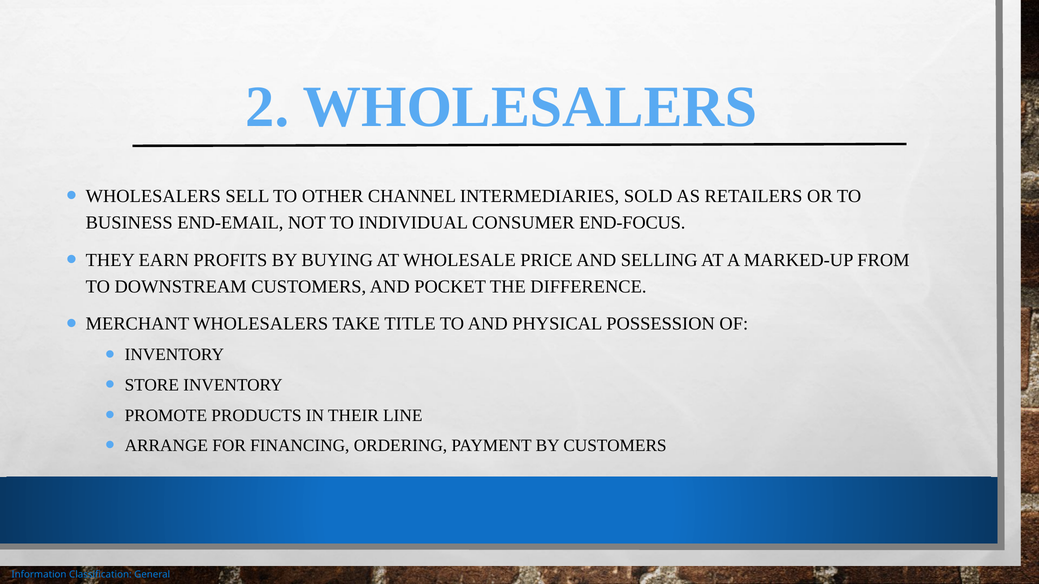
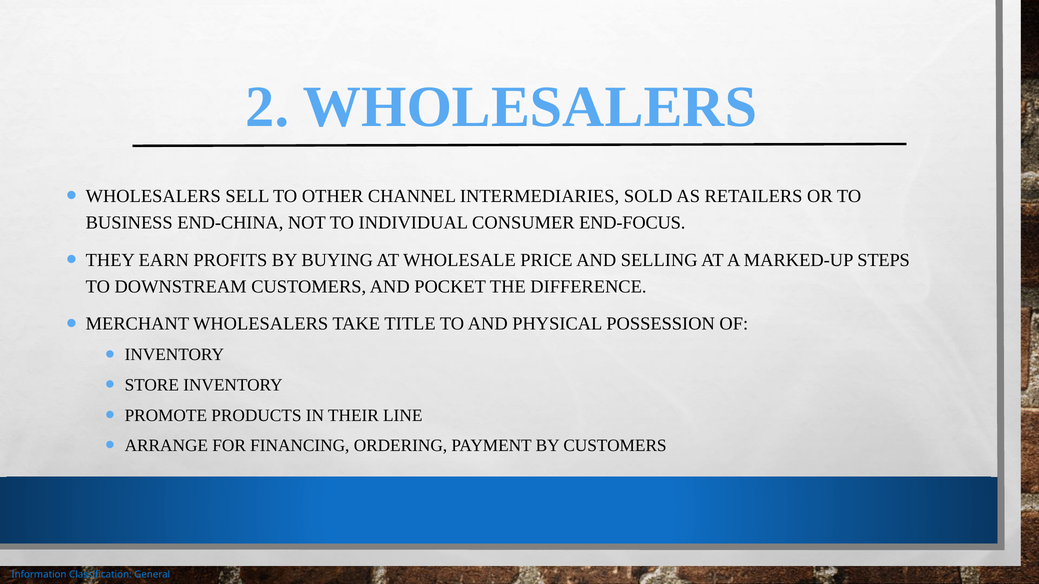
END-EMAIL: END-EMAIL -> END-CHINA
FROM: FROM -> STEPS
